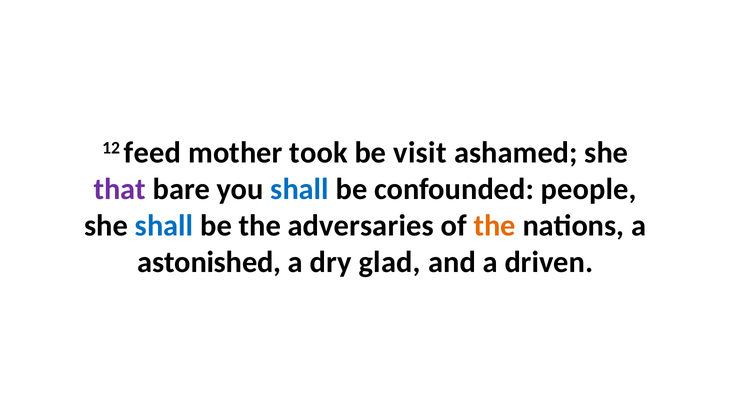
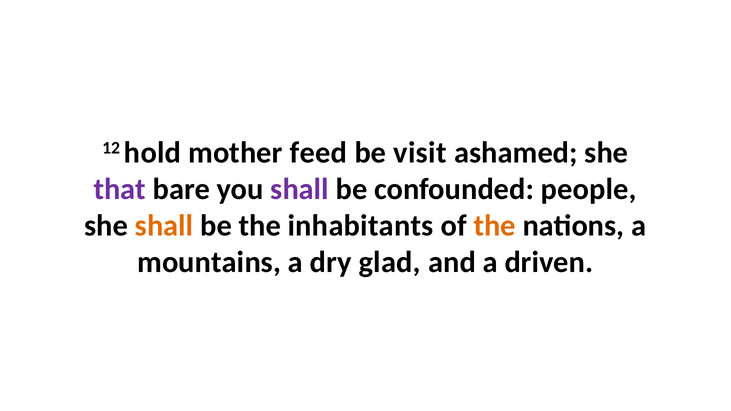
feed: feed -> hold
took: took -> feed
shall at (300, 189) colour: blue -> purple
shall at (164, 226) colour: blue -> orange
adversaries: adversaries -> inhabitants
astonished: astonished -> mountains
